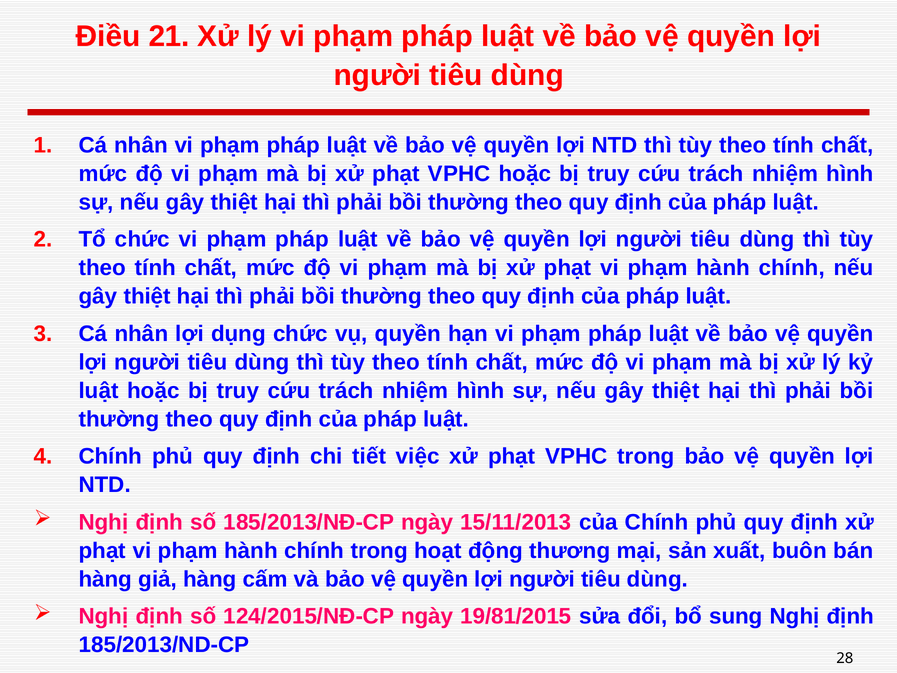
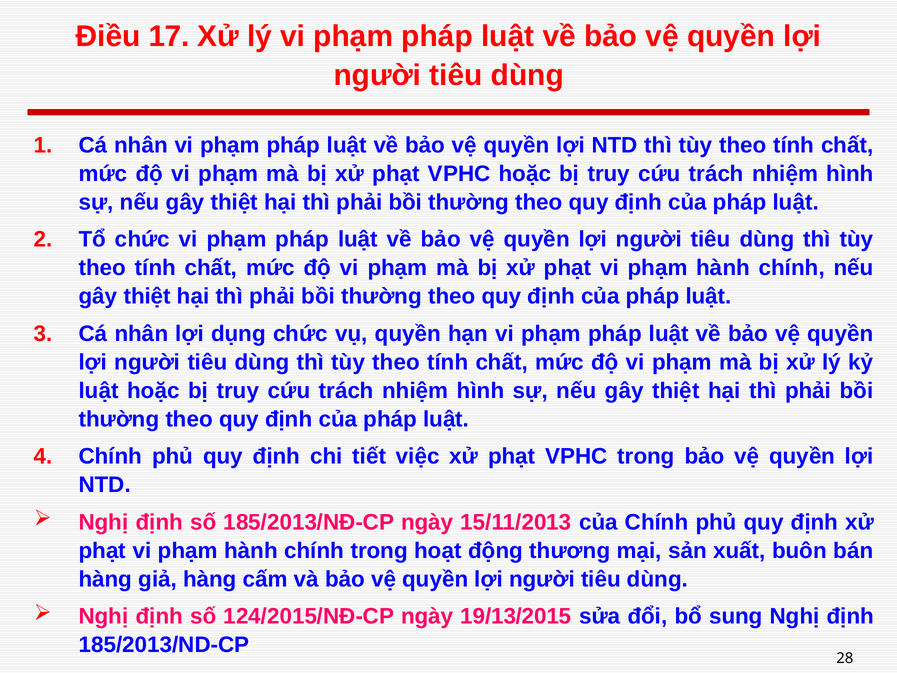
21: 21 -> 17
19/81/2015: 19/81/2015 -> 19/13/2015
